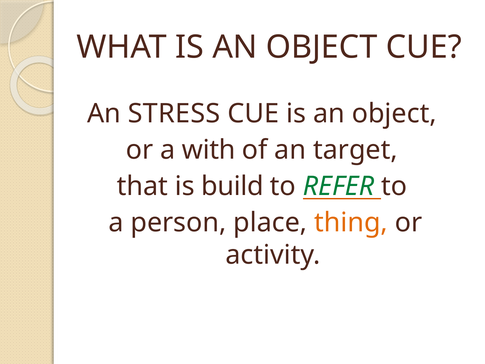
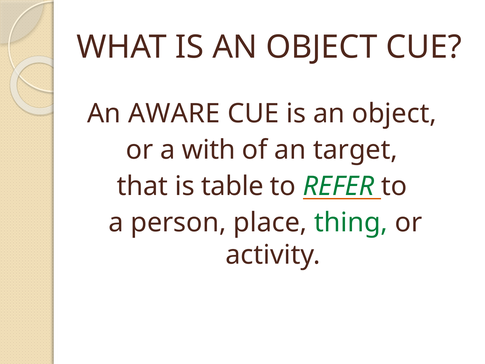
STRESS: STRESS -> AWARE
build: build -> table
thing colour: orange -> green
